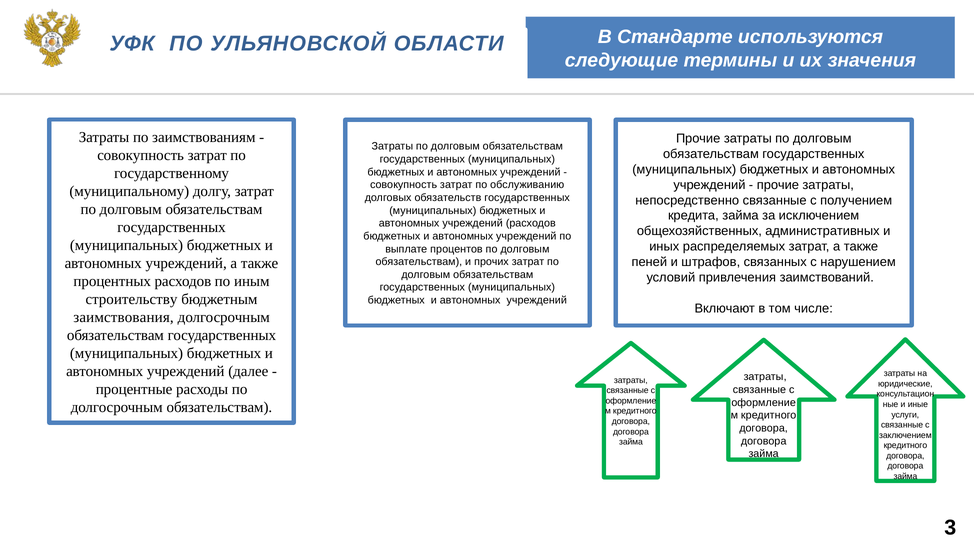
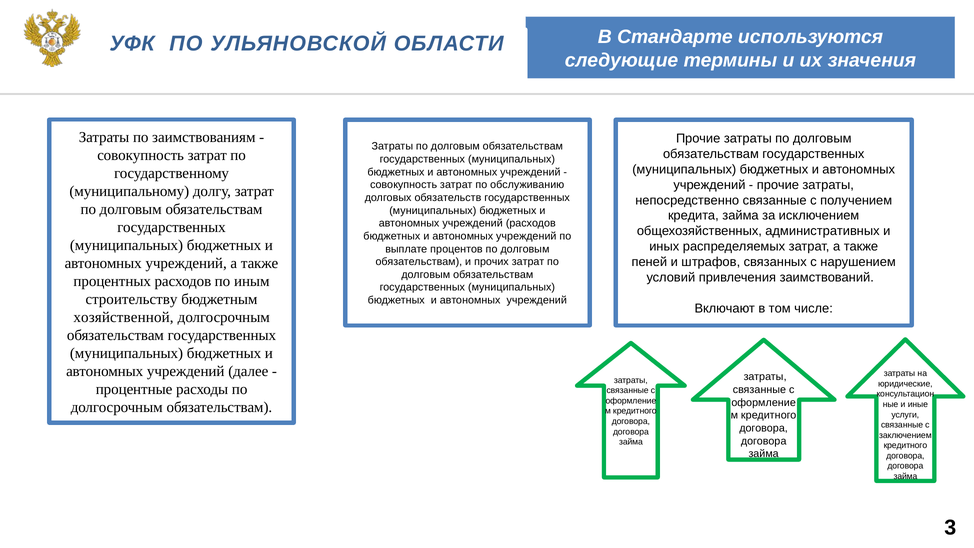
заимствования: заимствования -> хозяйственной
